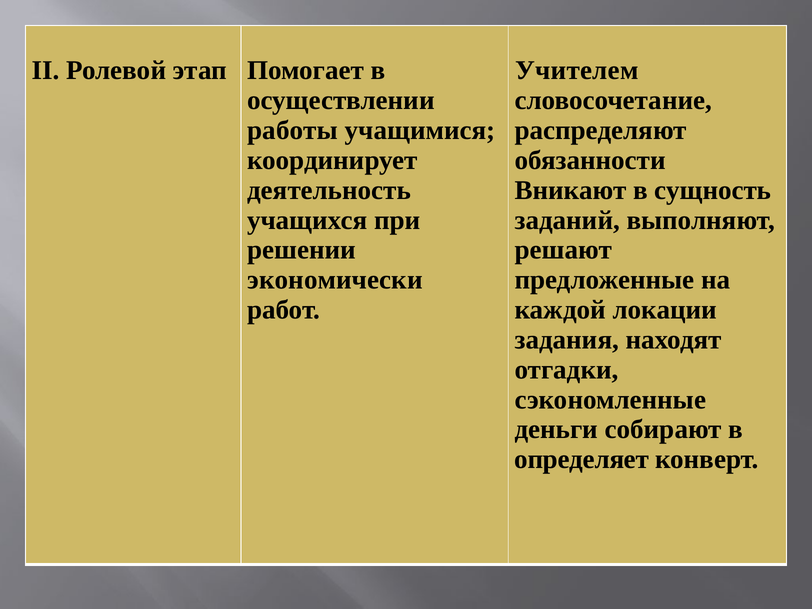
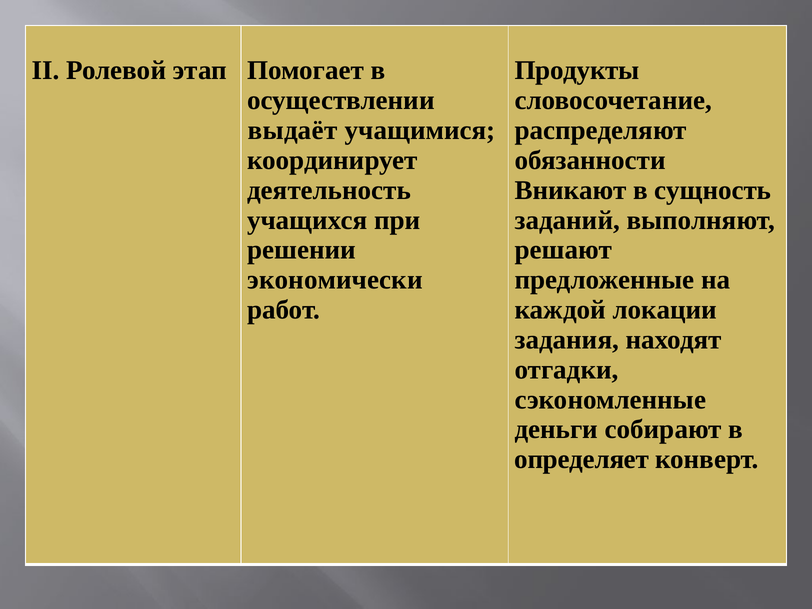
Учителем: Учителем -> Продукты
работы: работы -> выдаёт
